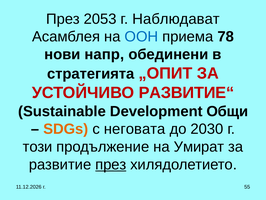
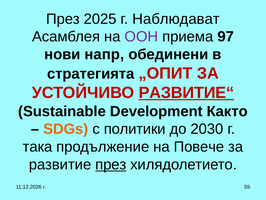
2053: 2053 -> 2025
ООН colour: blue -> purple
78: 78 -> 97
РАЗВИТИЕ“ underline: none -> present
Общи: Общи -> Както
неговата: неговата -> политики
този: този -> така
Умират: Умират -> Повече
